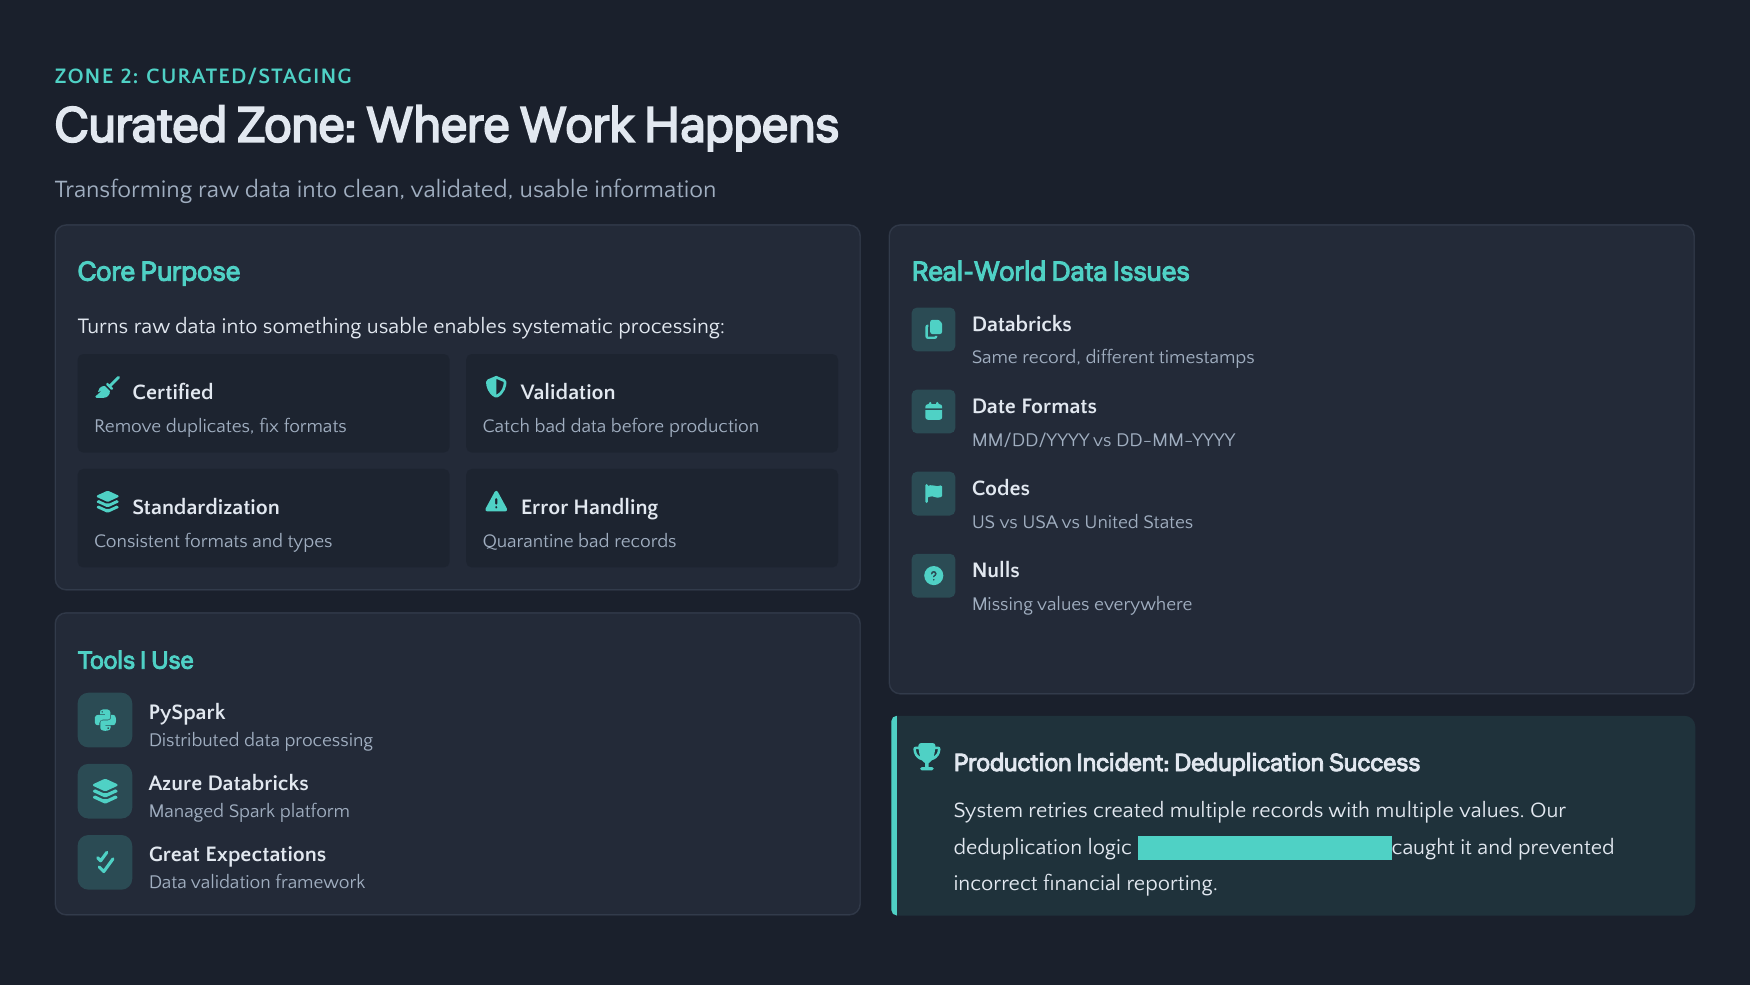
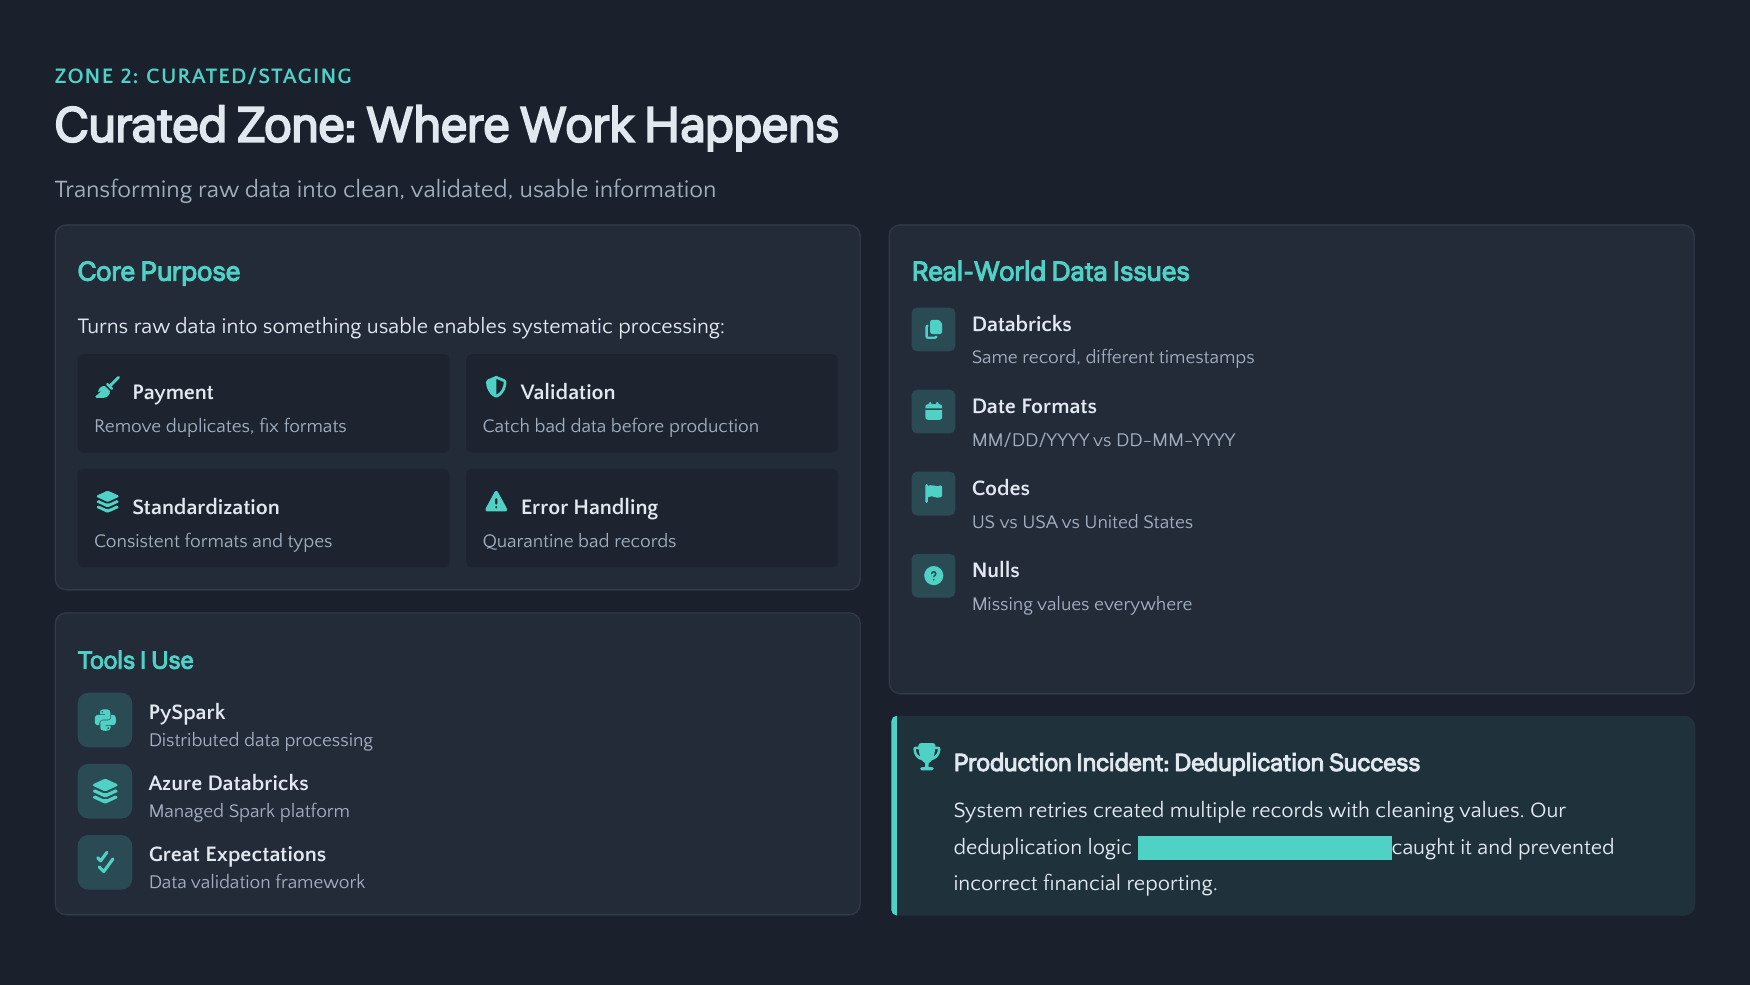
Certified: Certified -> Payment
with multiple: multiple -> cleaning
